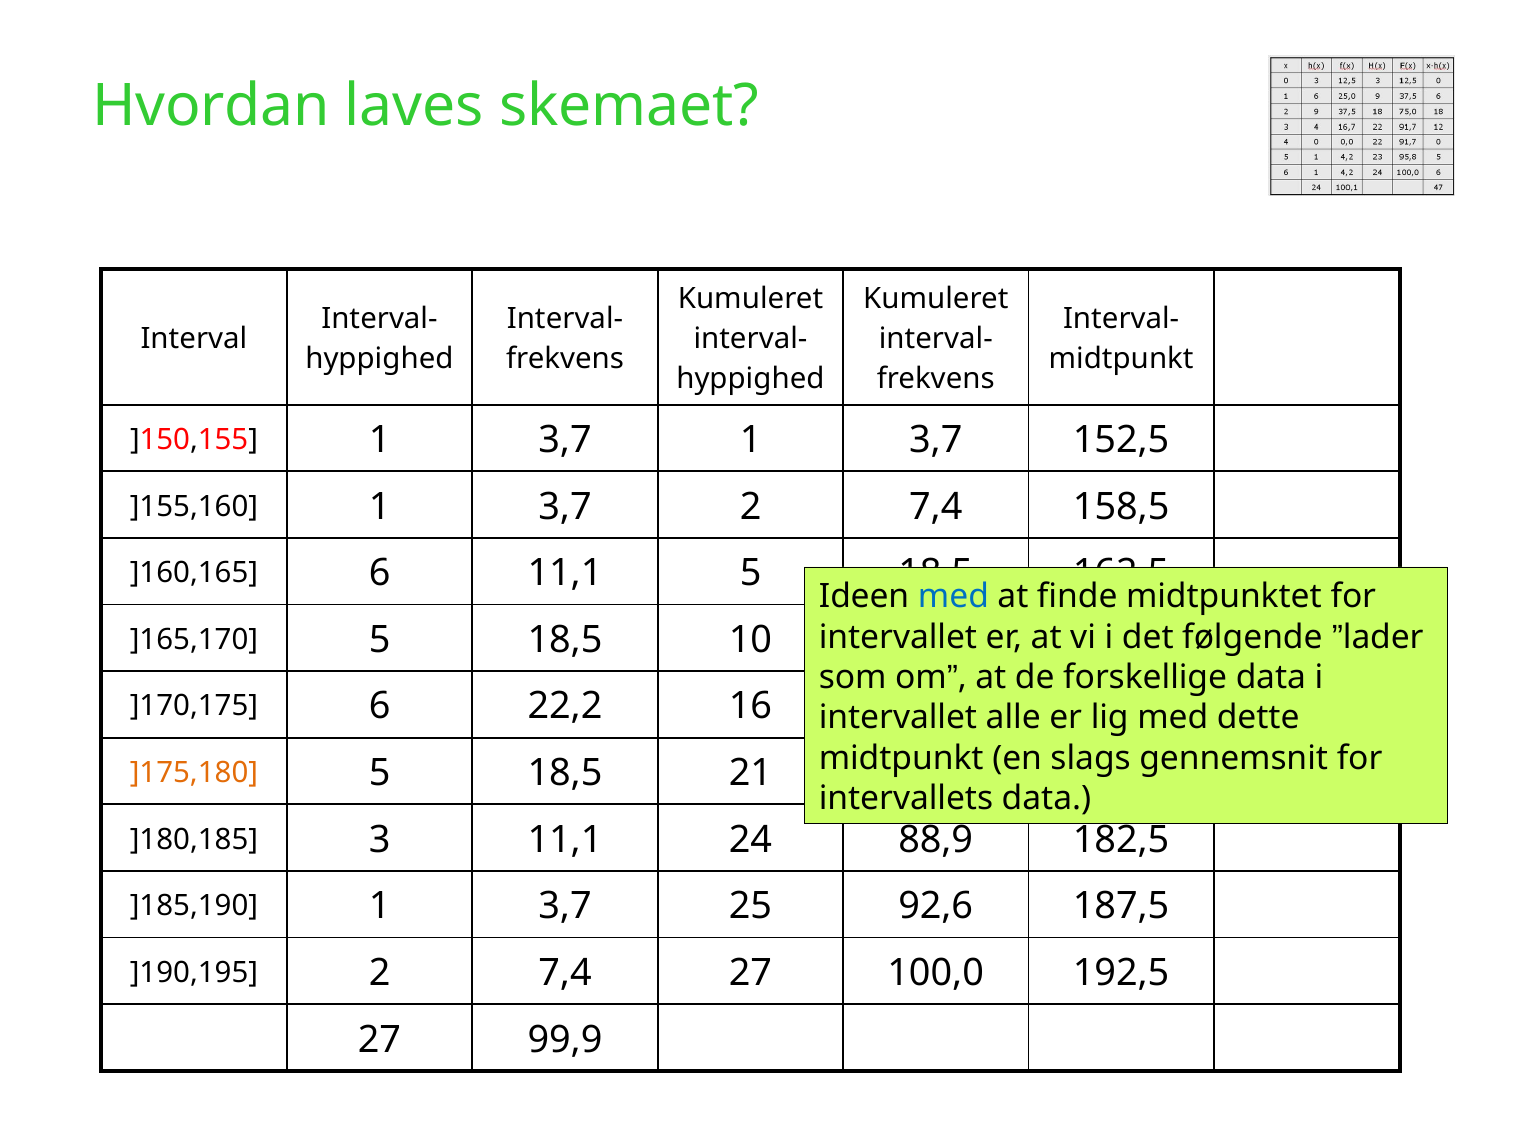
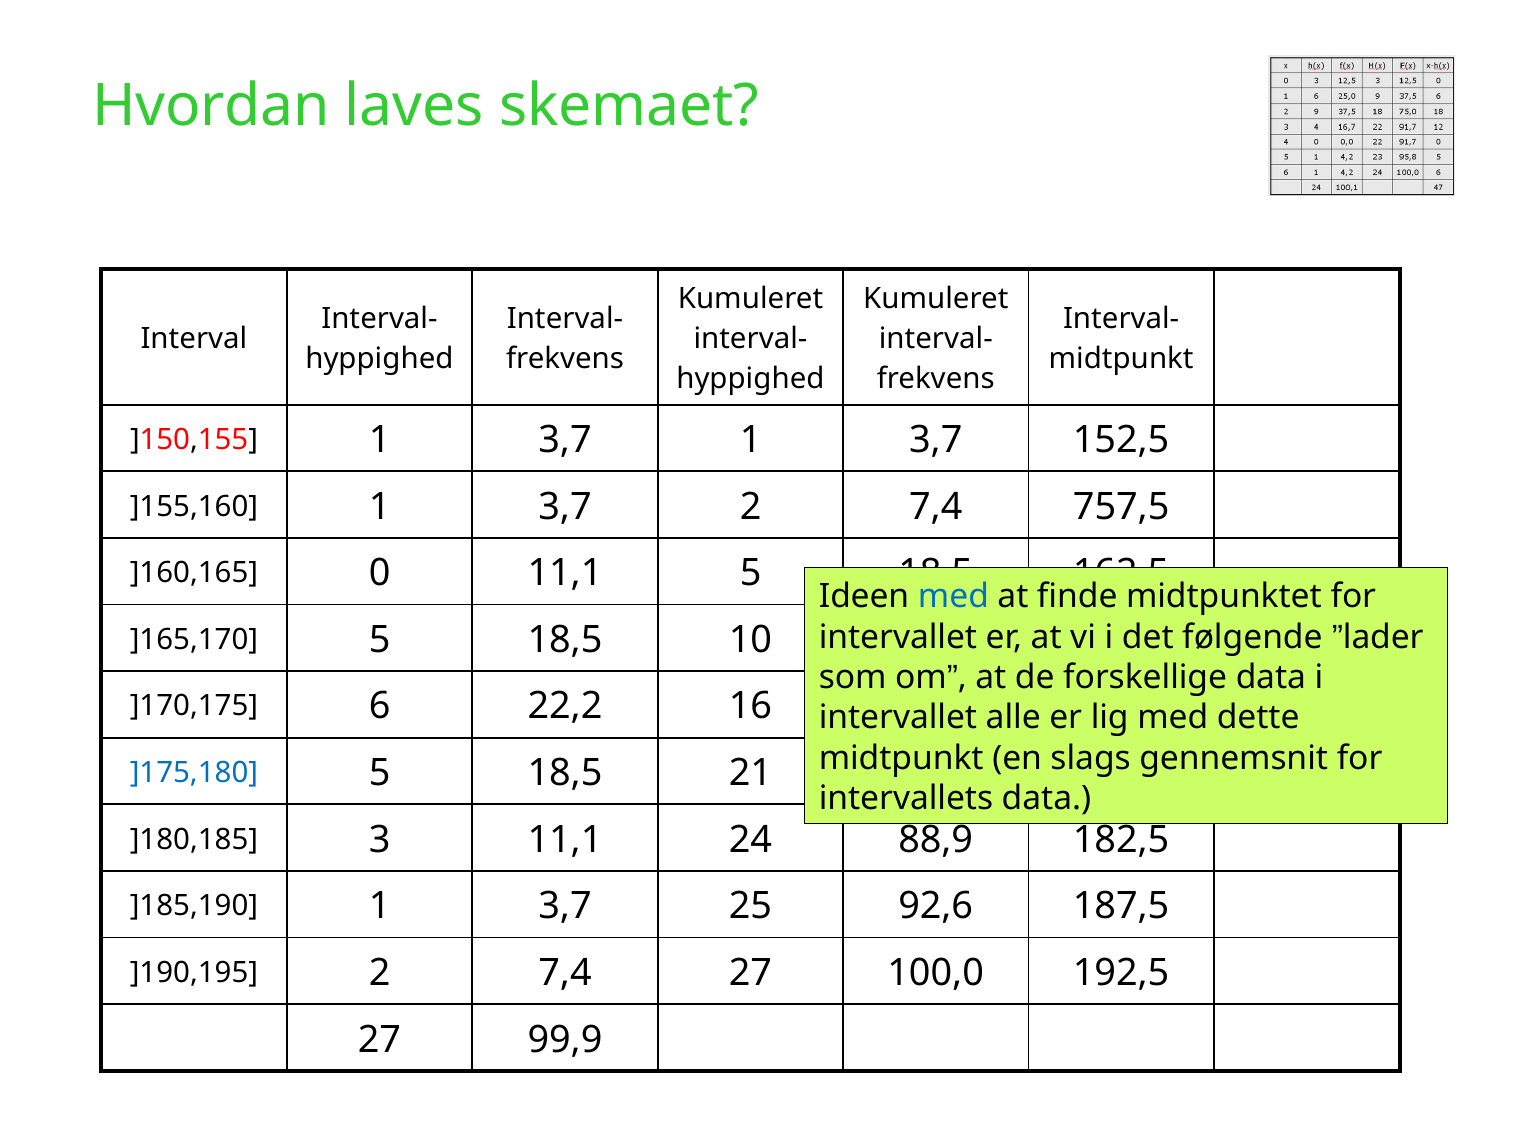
158,5: 158,5 -> 757,5
]160,165 6: 6 -> 0
]175,180 colour: orange -> blue
